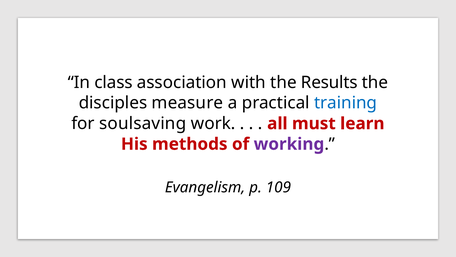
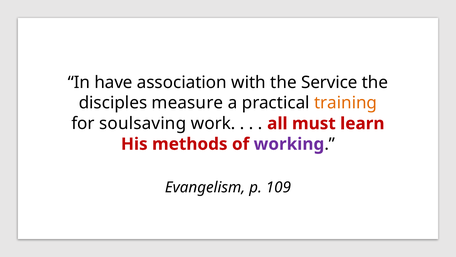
class: class -> have
Results: Results -> Service
training colour: blue -> orange
